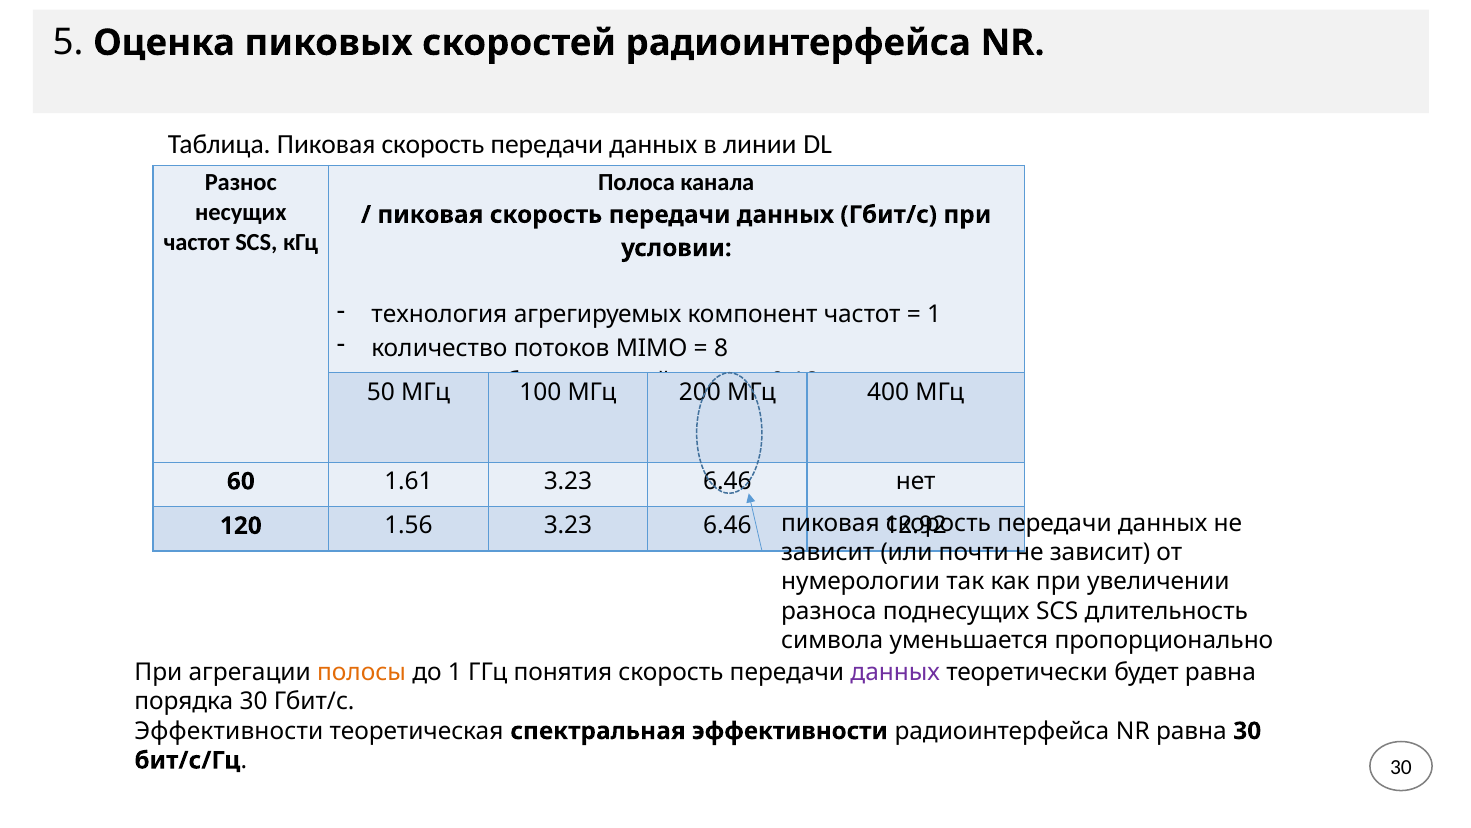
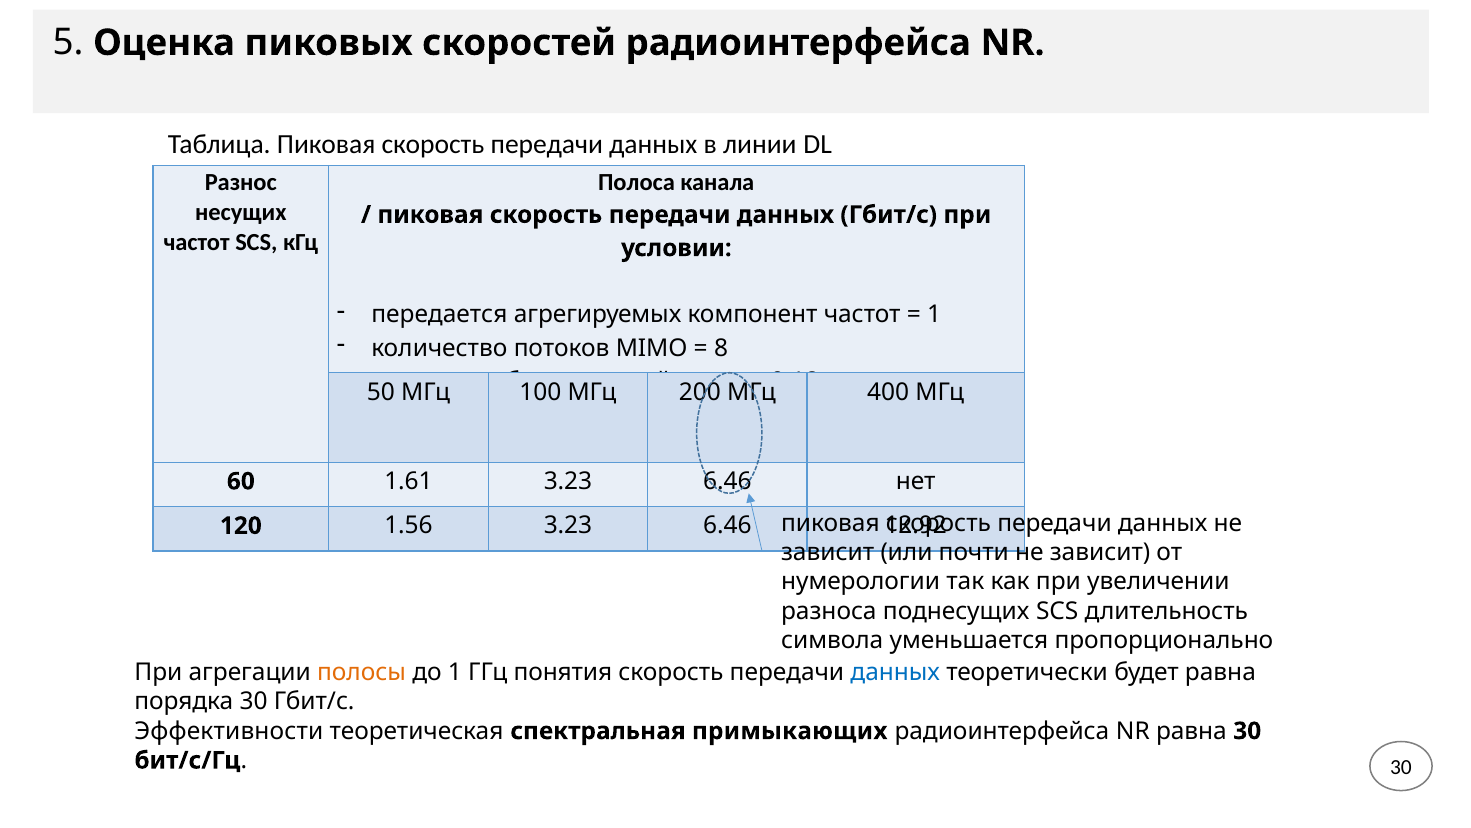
технология: технология -> передается
данных at (895, 672) colour: purple -> blue
спектральная эффективности: эффективности -> примыкающих
